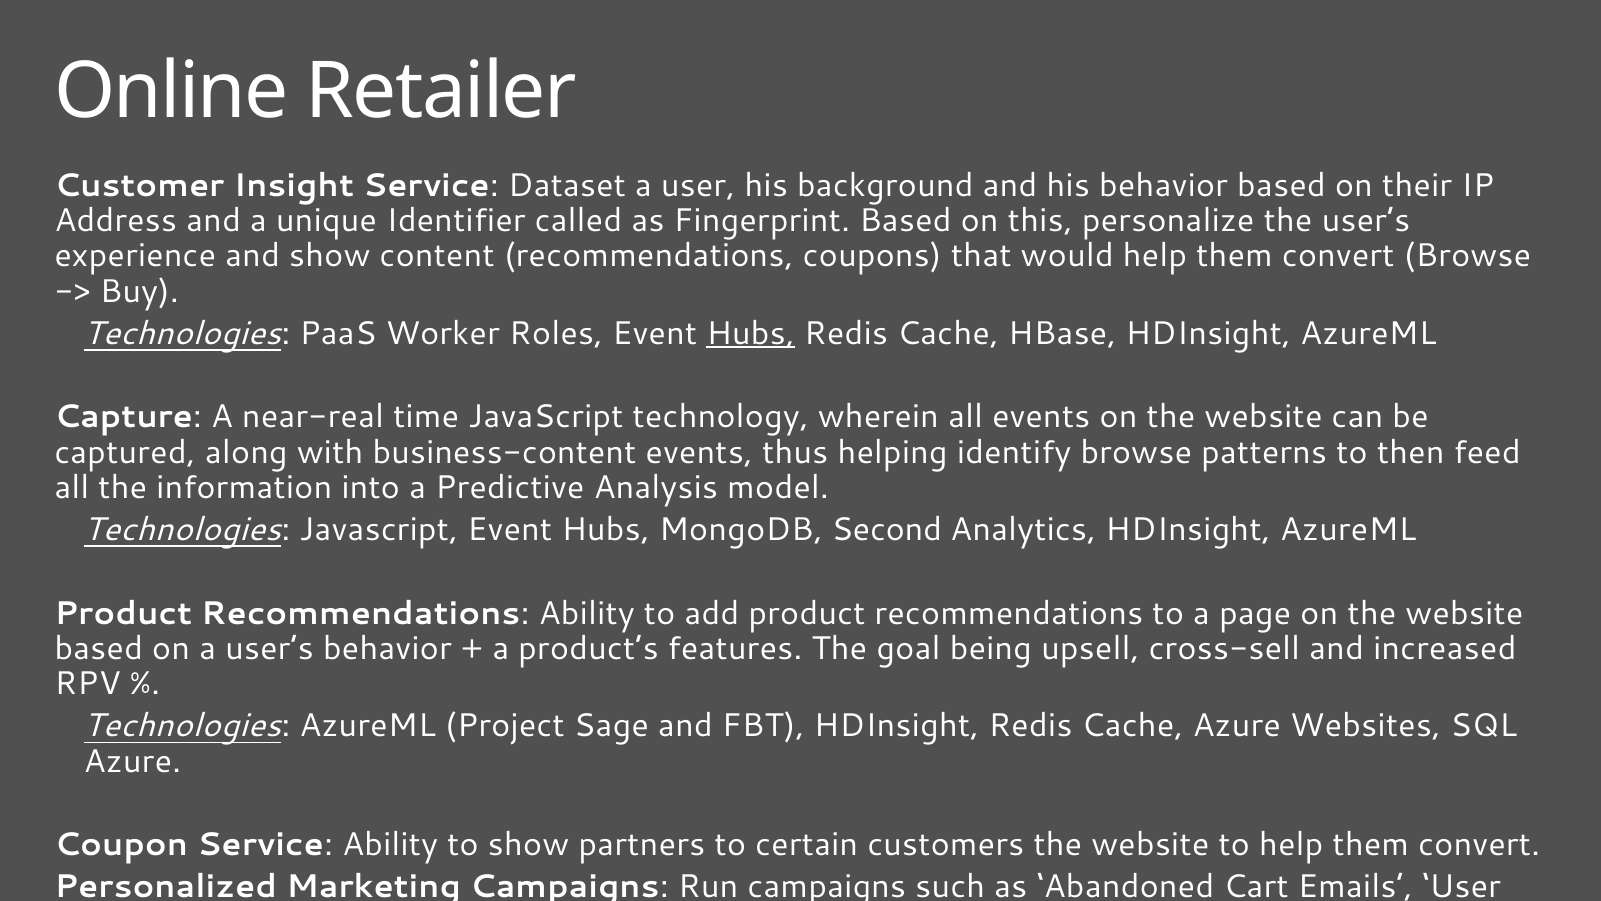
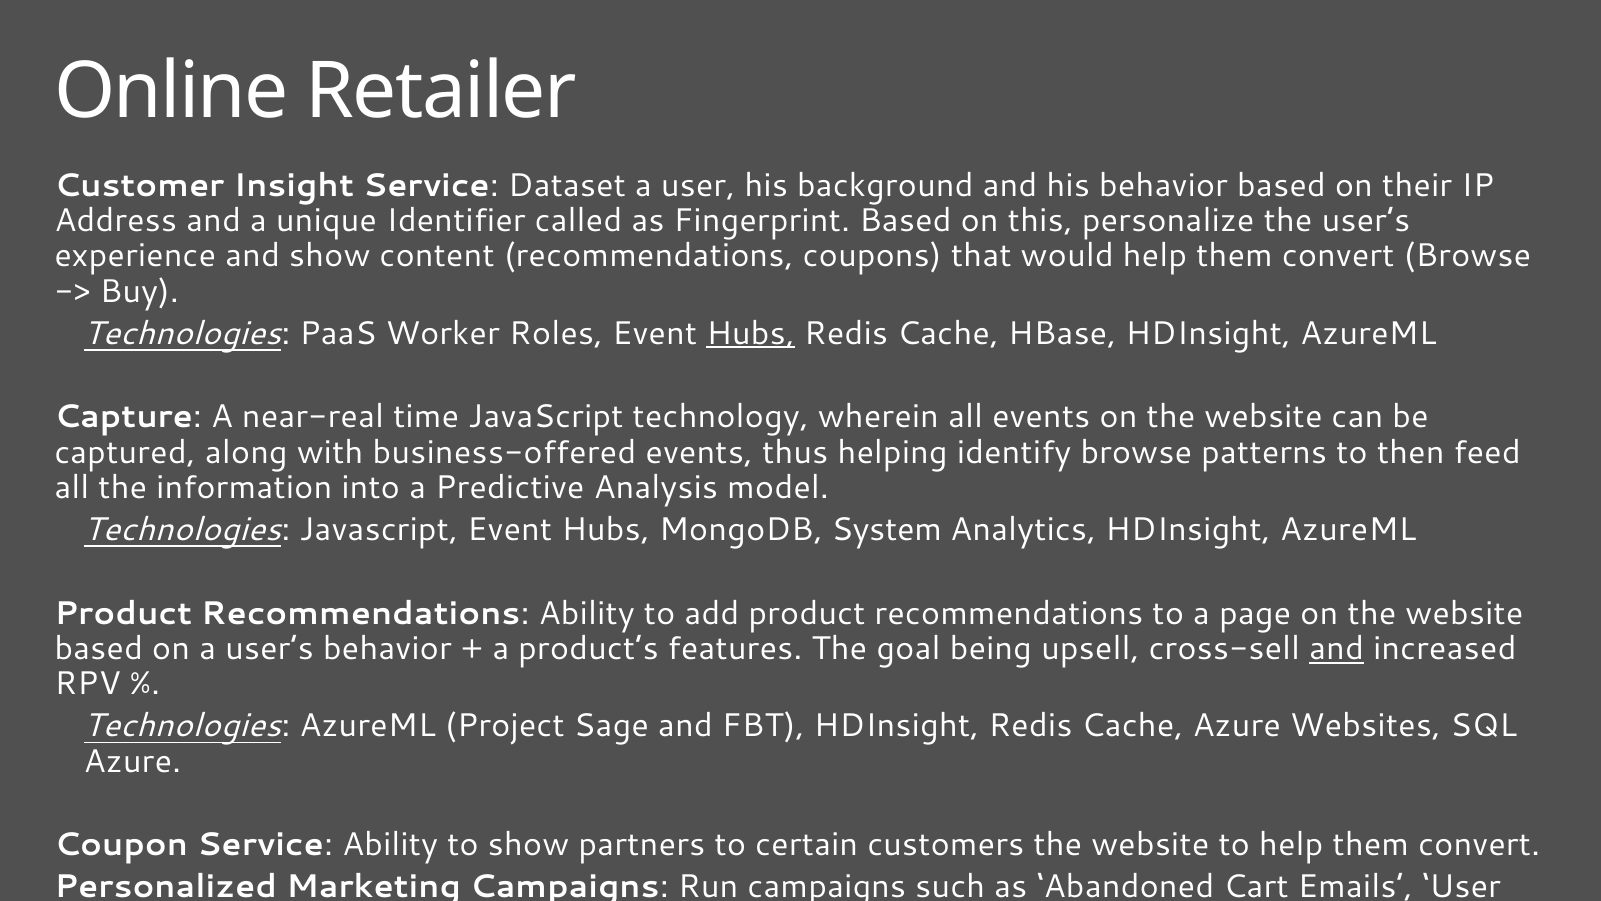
business-content: business-content -> business-offered
MongoDB Second: Second -> System
and at (1337, 648) underline: none -> present
